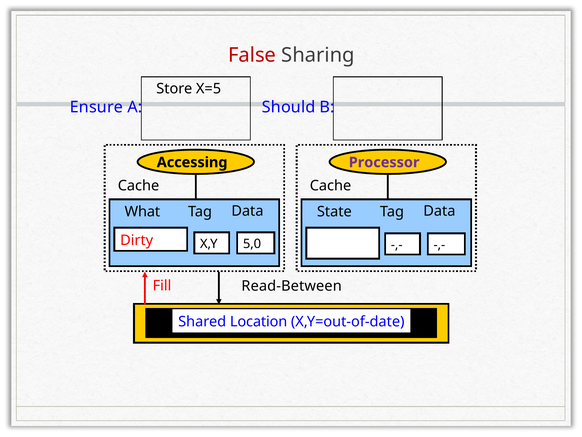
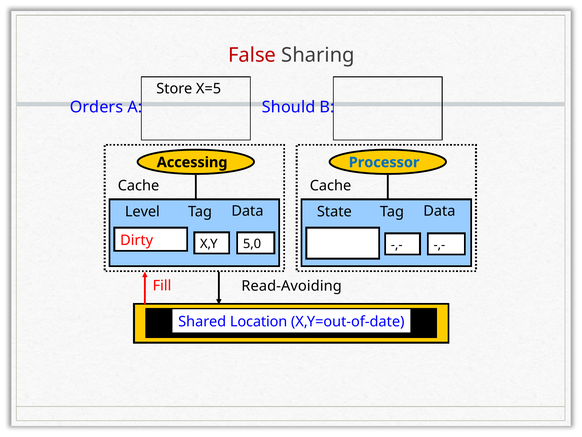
Ensure: Ensure -> Orders
Processor colour: purple -> blue
What: What -> Level
Read-Between: Read-Between -> Read-Avoiding
